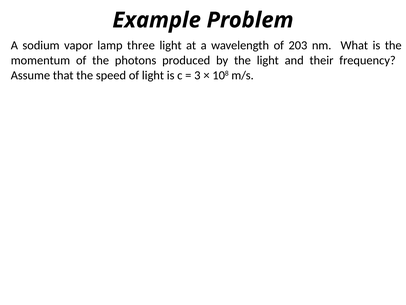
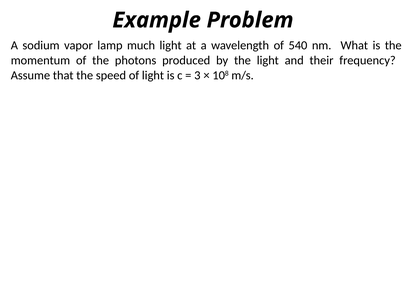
three: three -> much
203: 203 -> 540
